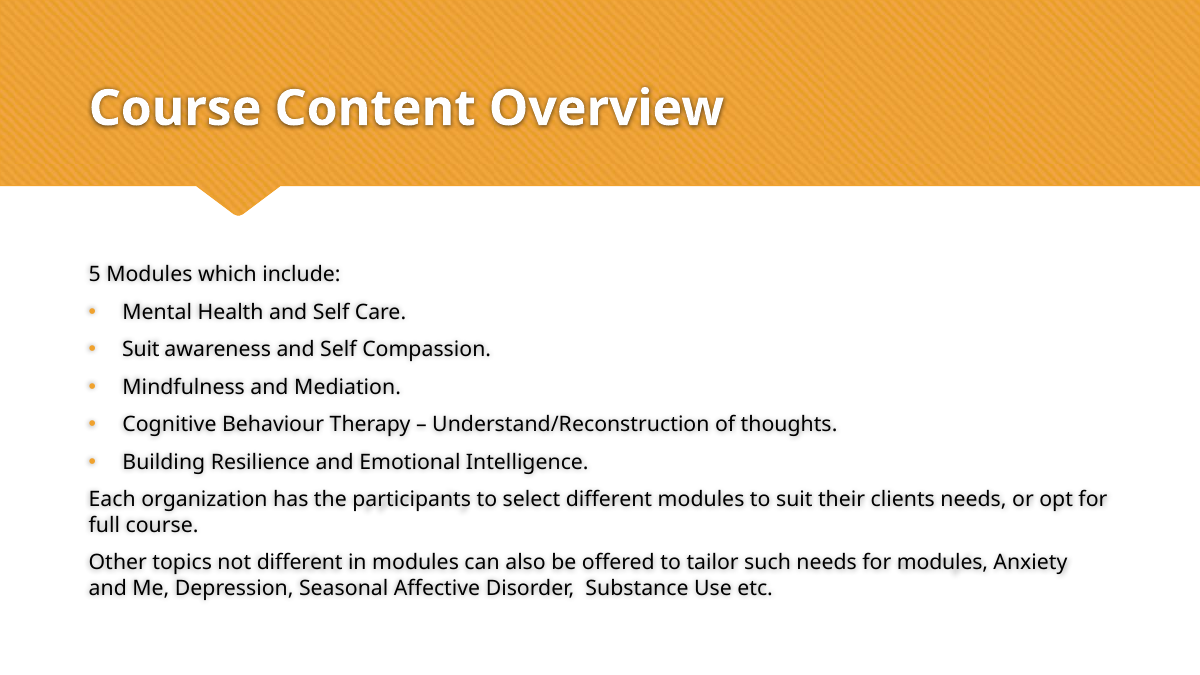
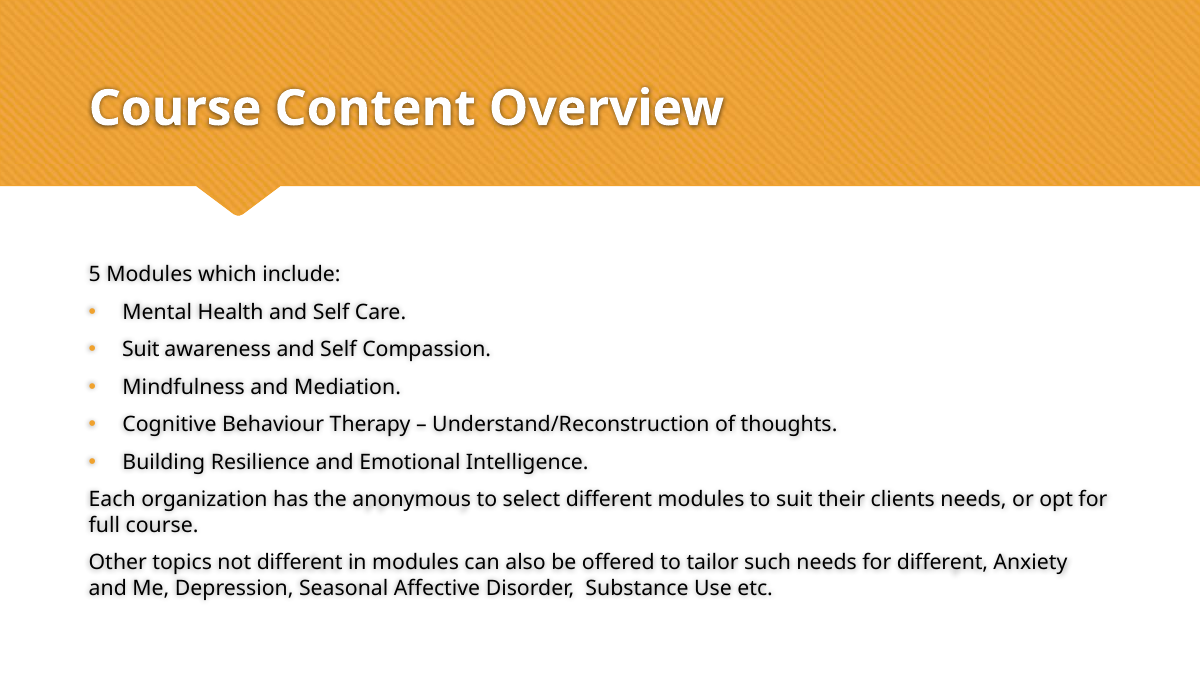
participants: participants -> anonymous
for modules: modules -> different
